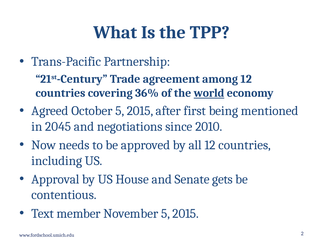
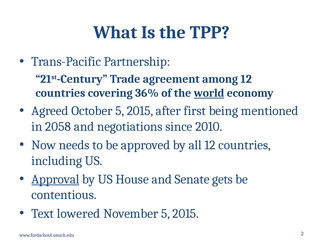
2045: 2045 -> 2058
Approval underline: none -> present
member: member -> lowered
